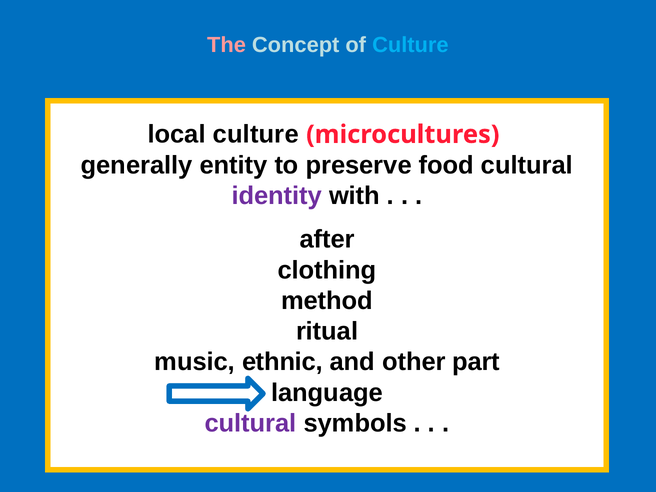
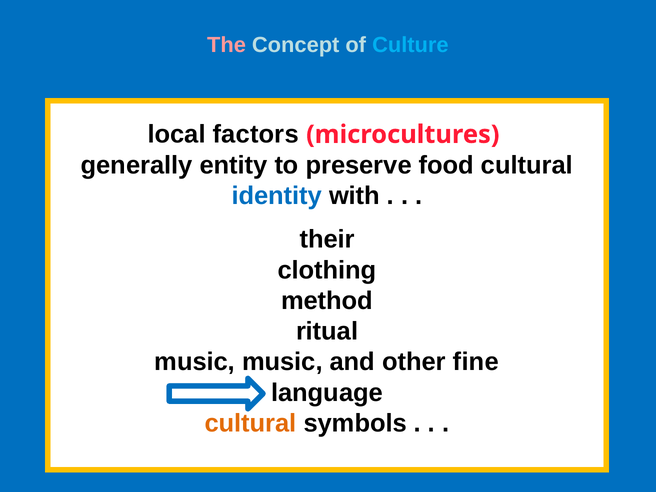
local culture: culture -> factors
identity colour: purple -> blue
after: after -> their
music ethnic: ethnic -> music
part: part -> fine
cultural at (251, 423) colour: purple -> orange
